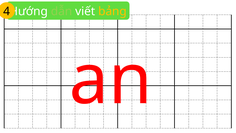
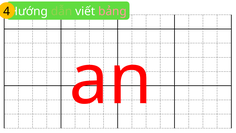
bảng colour: yellow -> pink
